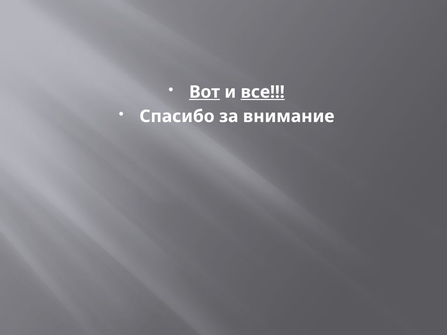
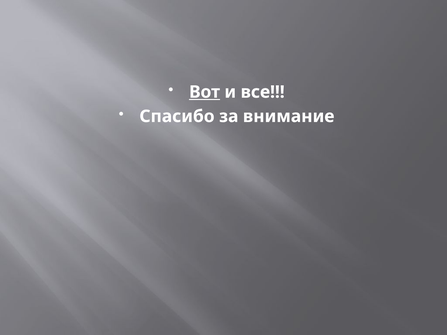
все underline: present -> none
